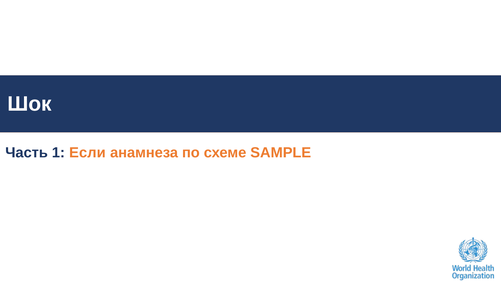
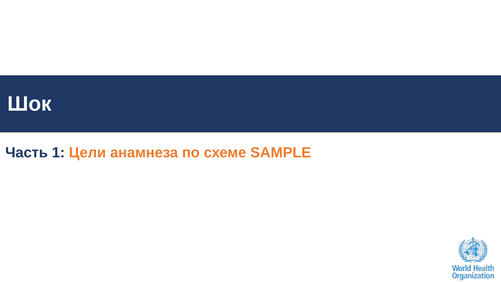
Если: Если -> Цели
